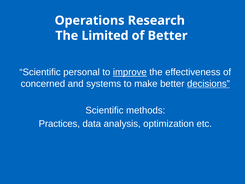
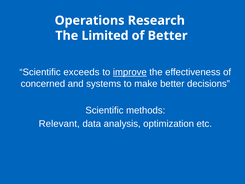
personal: personal -> exceeds
decisions underline: present -> none
Practices: Practices -> Relevant
